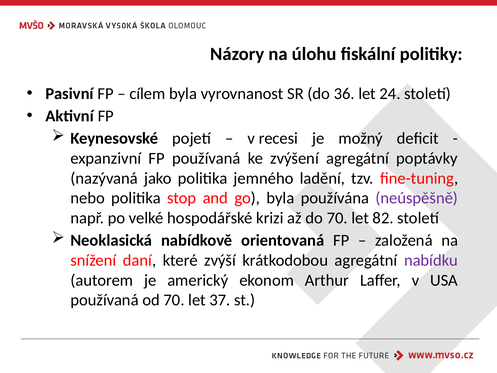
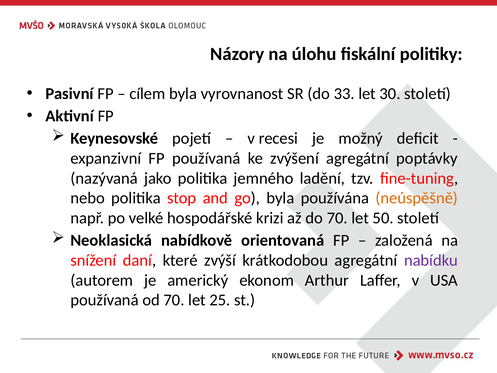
36: 36 -> 33
24: 24 -> 30
neúspěšně colour: purple -> orange
82: 82 -> 50
37: 37 -> 25
